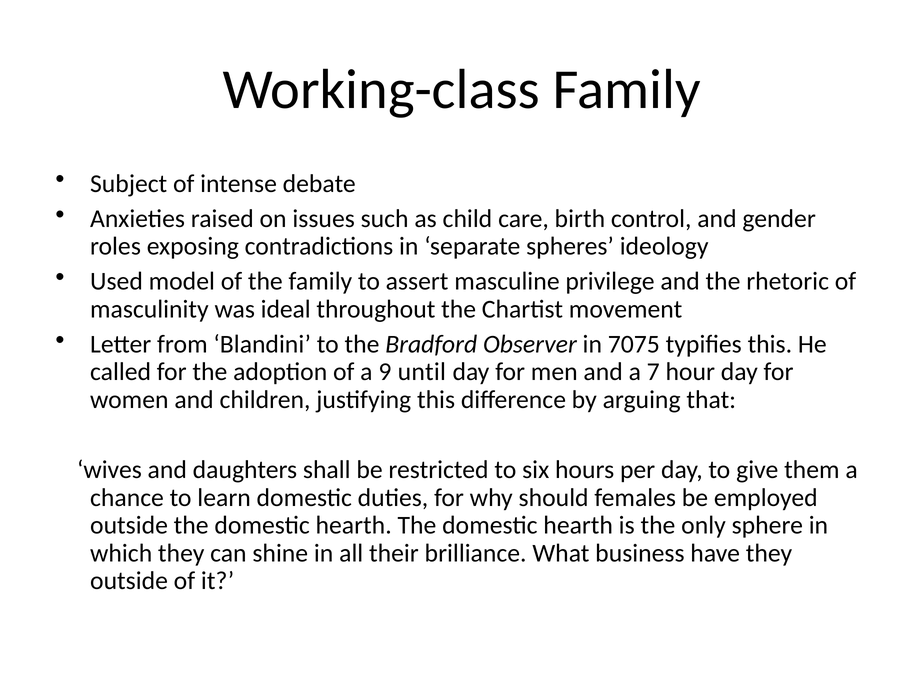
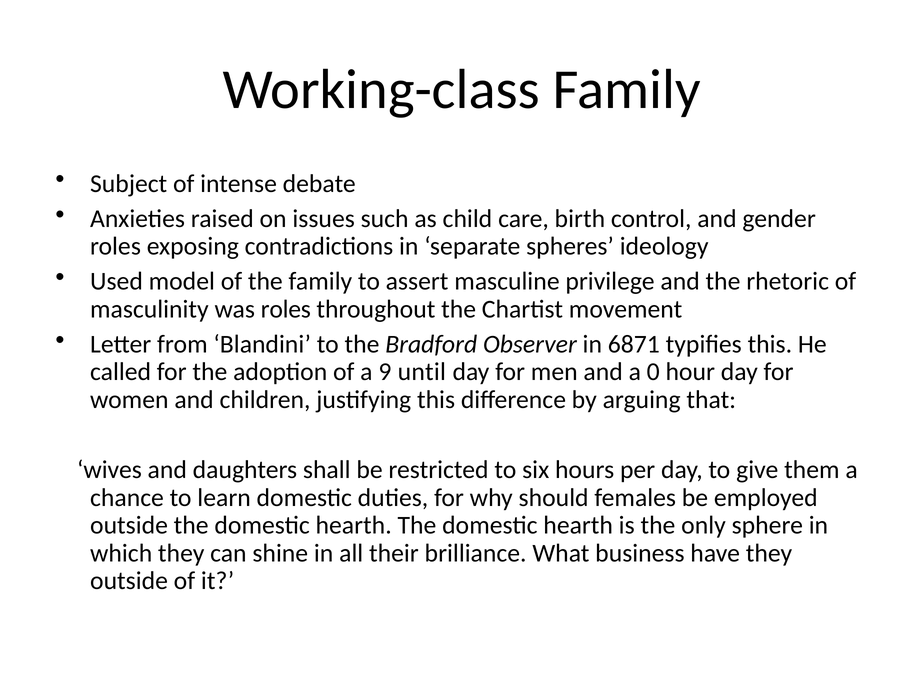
was ideal: ideal -> roles
7075: 7075 -> 6871
7: 7 -> 0
